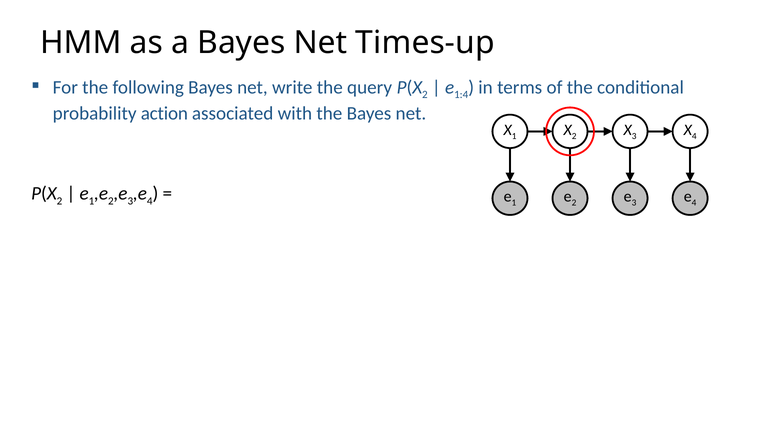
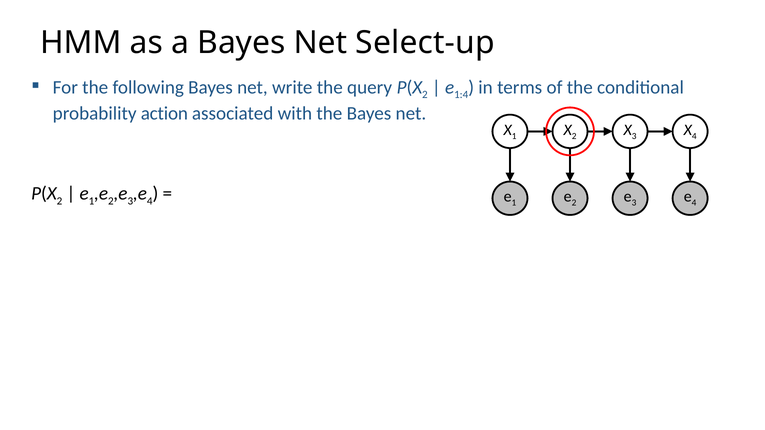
Times-up: Times-up -> Select-up
